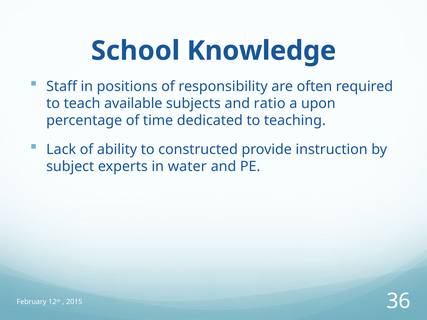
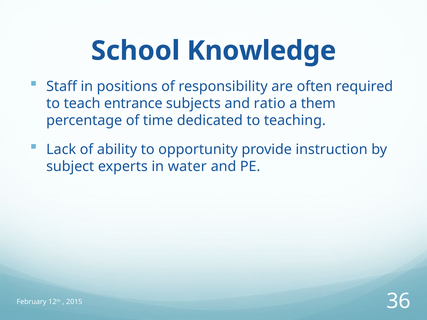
available: available -> entrance
upon: upon -> them
constructed: constructed -> opportunity
